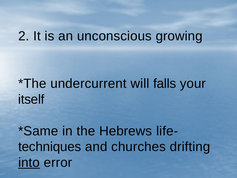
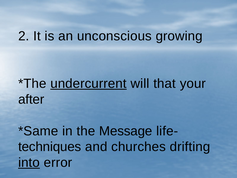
undercurrent underline: none -> present
falls: falls -> that
itself: itself -> after
Hebrews: Hebrews -> Message
